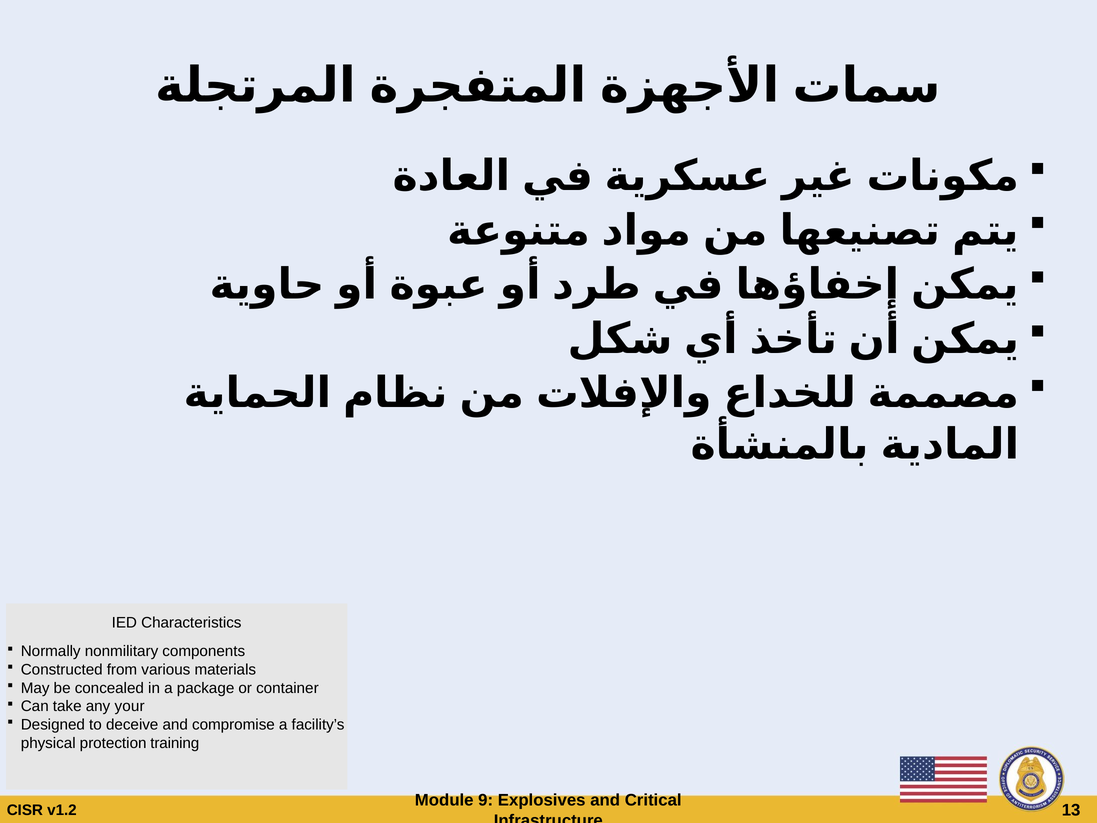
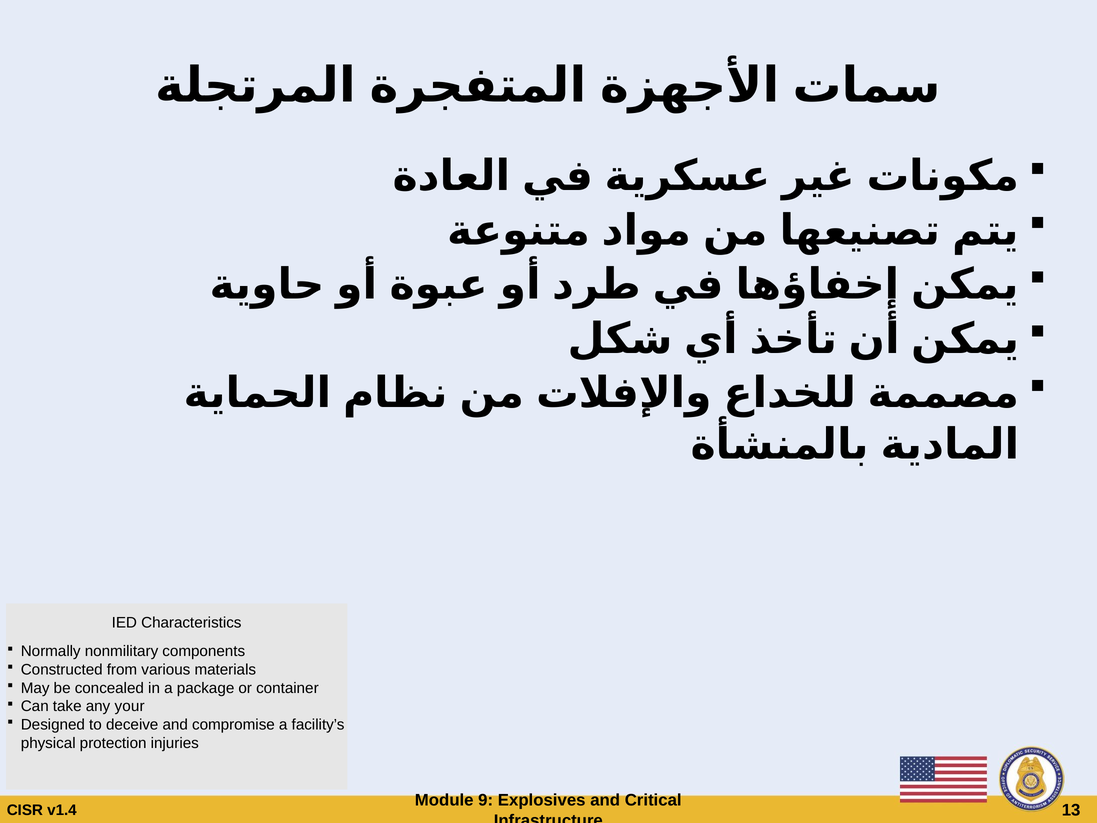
training: training -> injuries
v1.2: v1.2 -> v1.4
